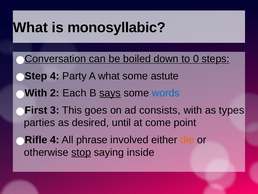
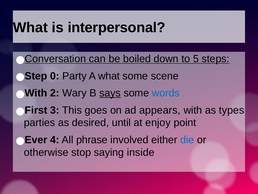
monosyllabic: monosyllabic -> interpersonal
0: 0 -> 5
Step 4: 4 -> 0
astute: astute -> scene
Each: Each -> Wary
consists: consists -> appears
come: come -> enjoy
Rifle: Rifle -> Ever
die colour: orange -> blue
stop underline: present -> none
